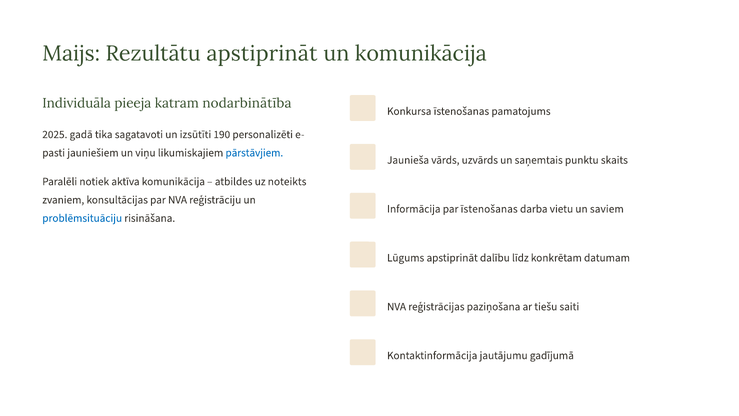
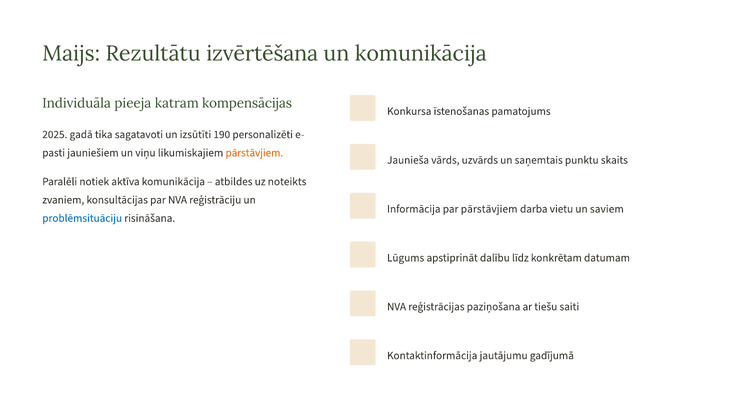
Rezultātu apstiprināt: apstiprināt -> izvērtēšana
nodarbinātība: nodarbinātība -> kompensācijas
pārstāvjiem at (254, 153) colour: blue -> orange
par īstenošanas: īstenošanas -> pārstāvjiem
